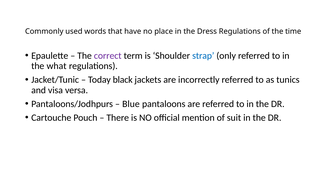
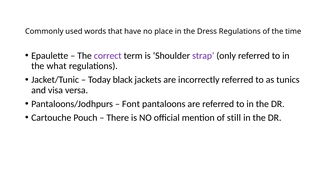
strap colour: blue -> purple
Blue: Blue -> Font
suit: suit -> still
